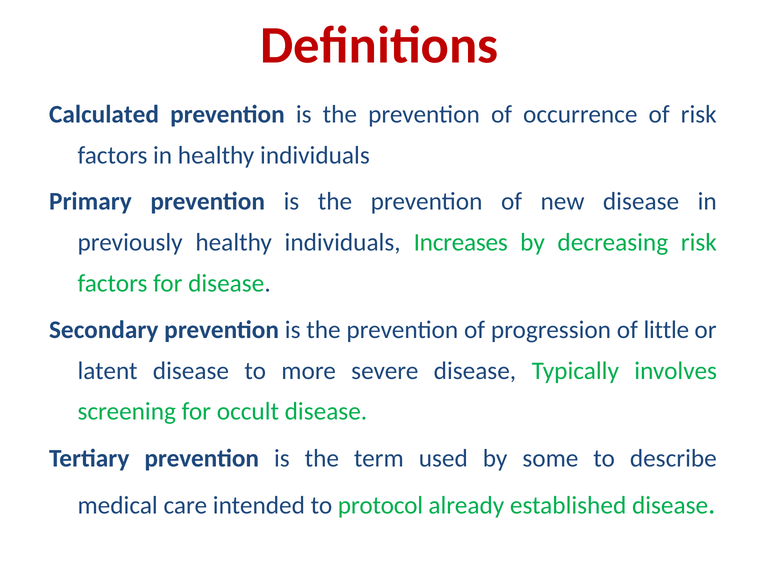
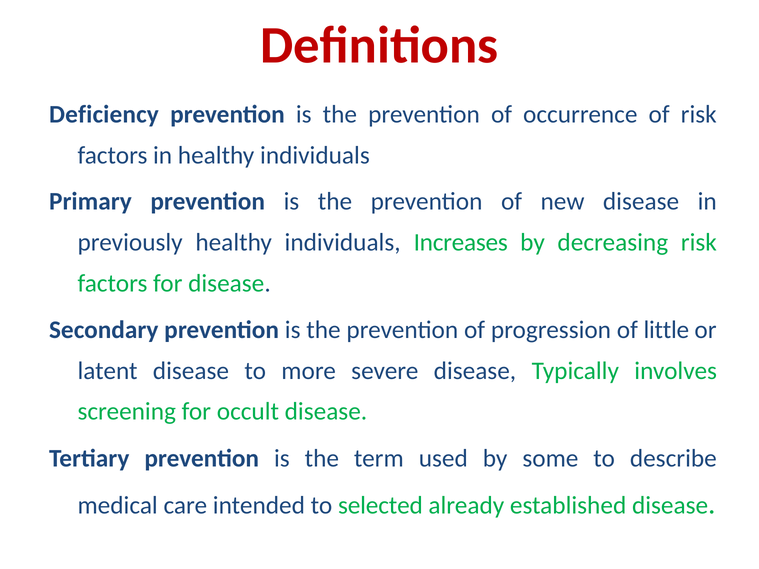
Calculated: Calculated -> Deficiency
protocol: protocol -> selected
